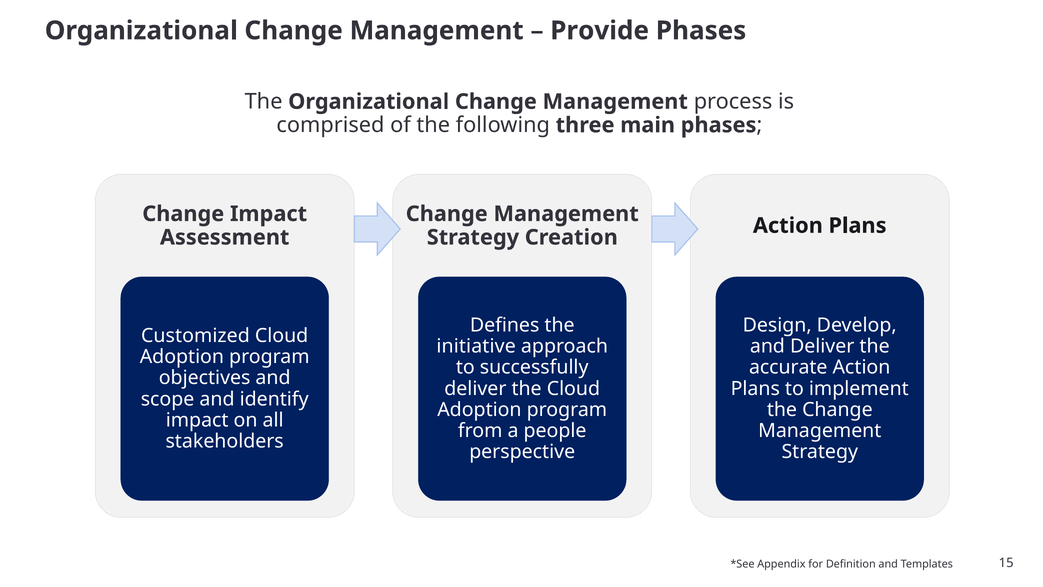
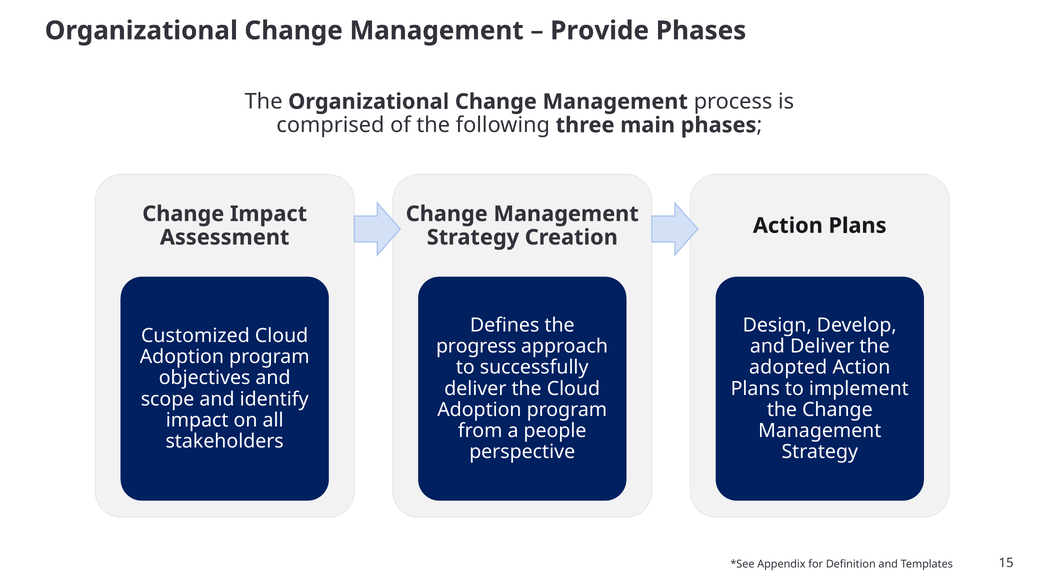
initiative: initiative -> progress
accurate: accurate -> adopted
